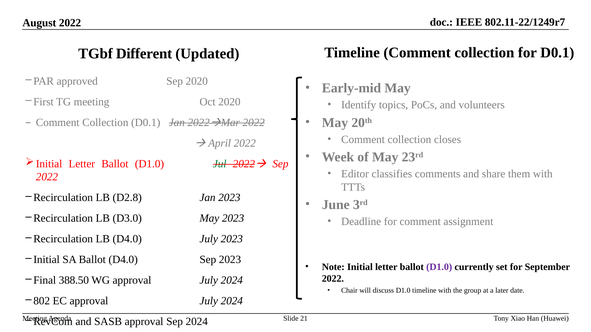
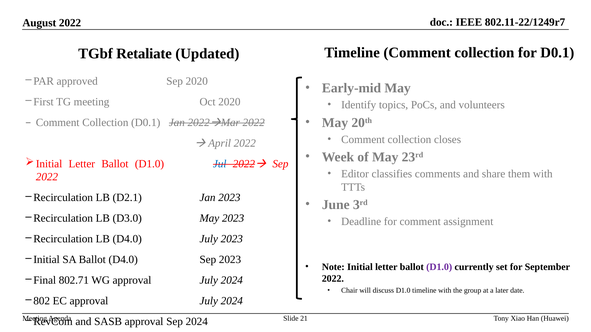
Different: Different -> Retaliate
Jul colour: green -> blue
D2.8: D2.8 -> D2.1
388.50: 388.50 -> 802.71
